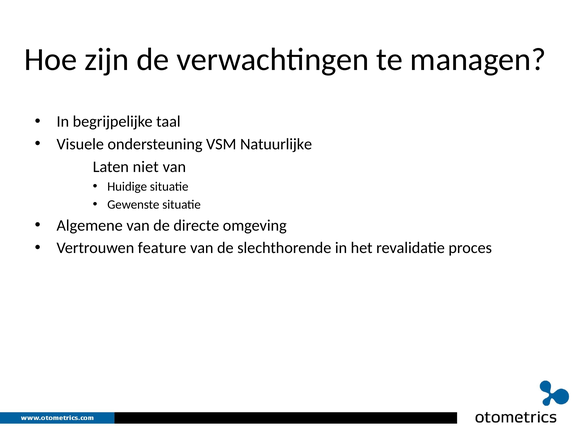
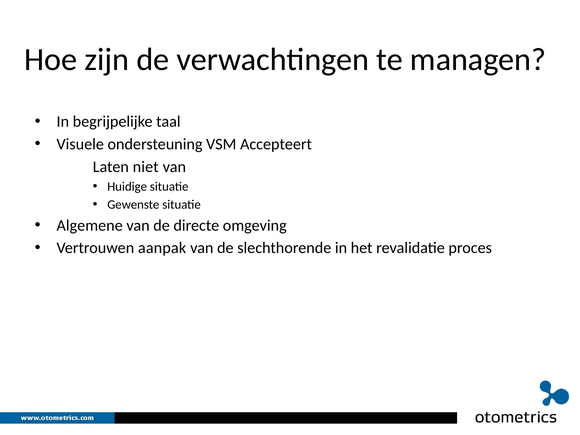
Natuurlijke: Natuurlijke -> Accepteert
feature: feature -> aanpak
